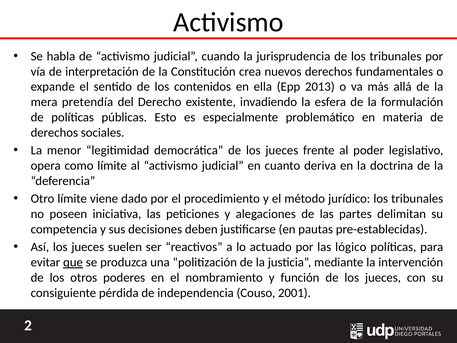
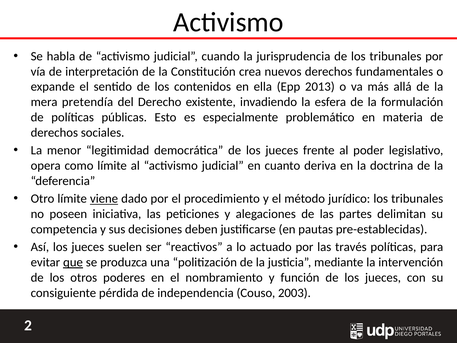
viene underline: none -> present
lógico: lógico -> través
2001: 2001 -> 2003
